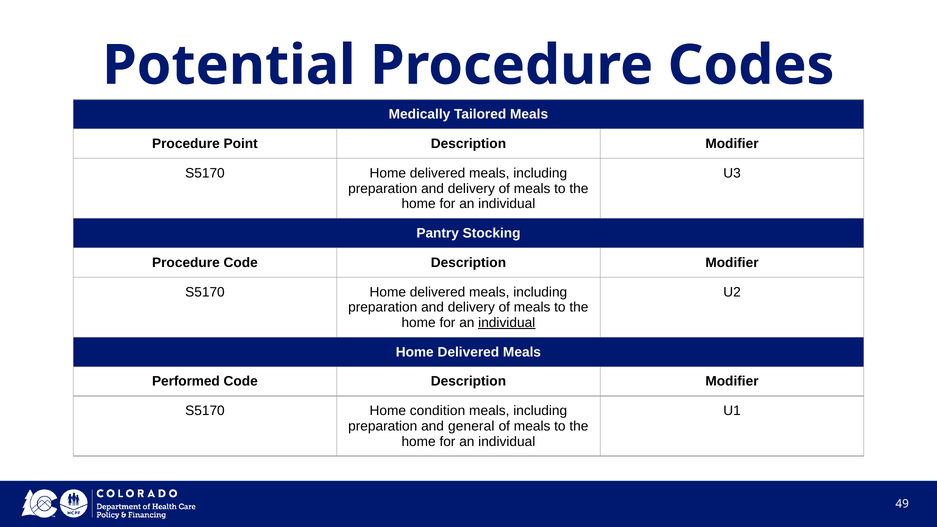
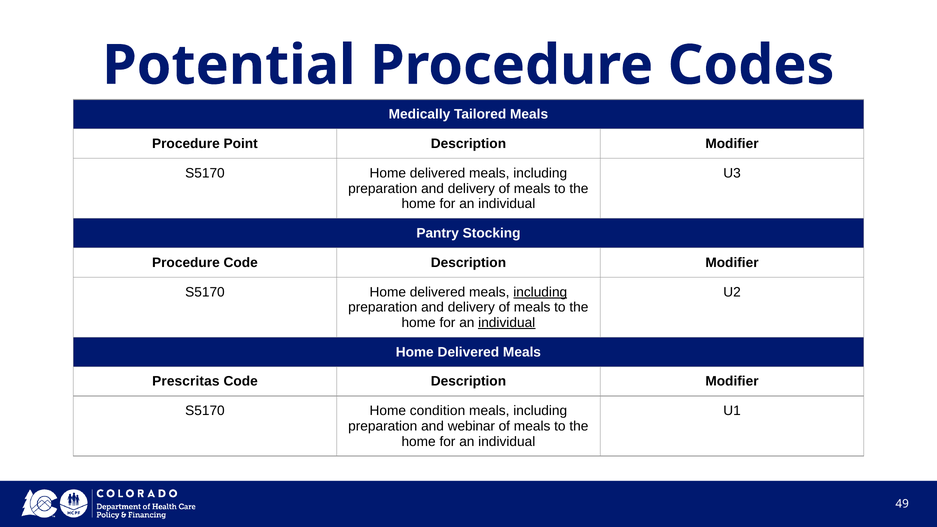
including at (540, 292) underline: none -> present
Performed: Performed -> Prescritas
general: general -> webinar
